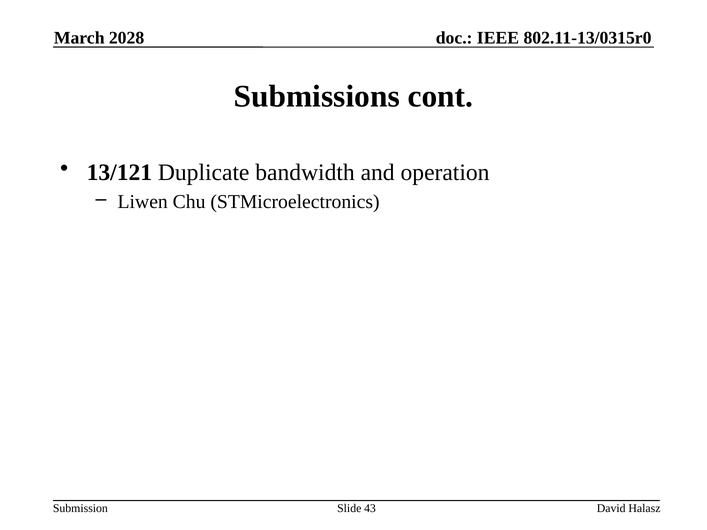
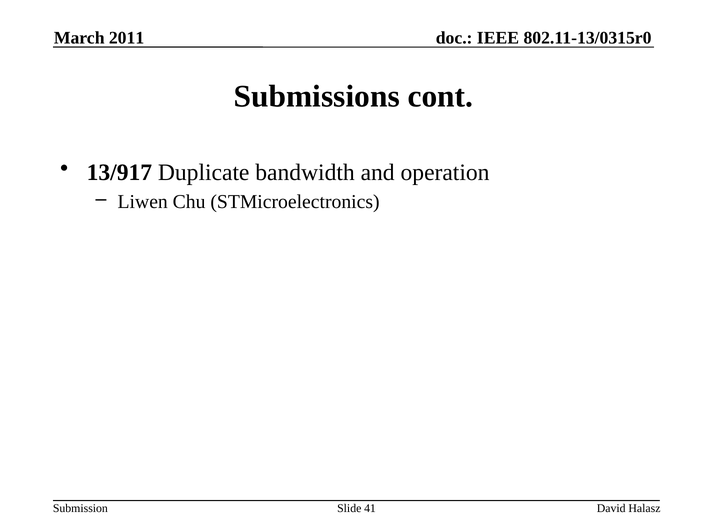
2028: 2028 -> 2011
13/121: 13/121 -> 13/917
43: 43 -> 41
